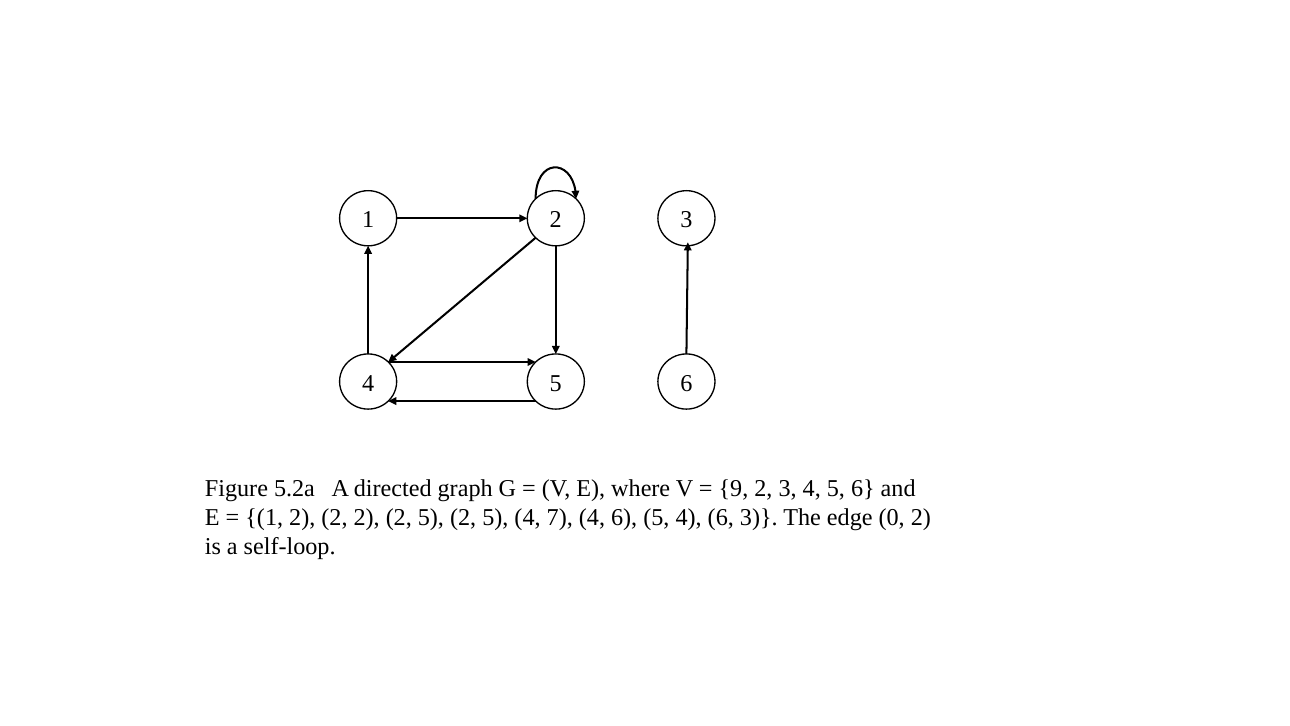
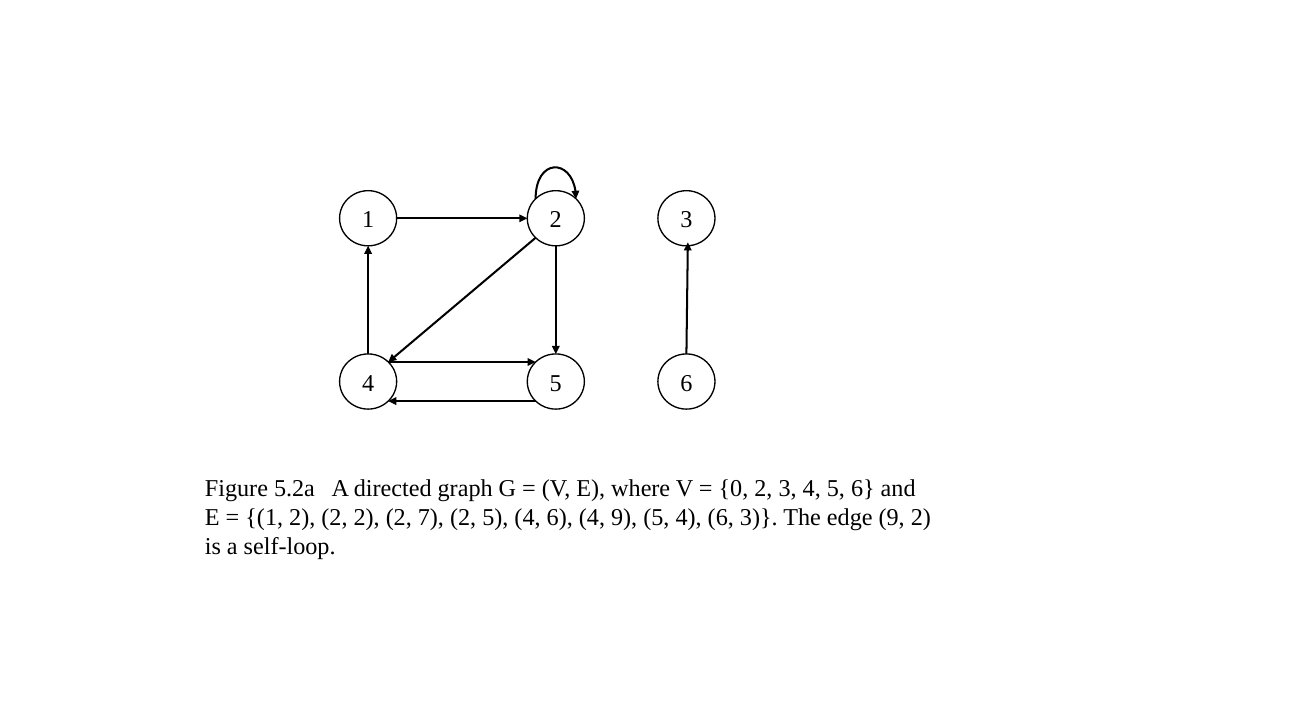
9: 9 -> 0
2 2 5: 5 -> 7
2 5 4 7: 7 -> 6
6 at (624, 517): 6 -> 9
edge 0: 0 -> 9
